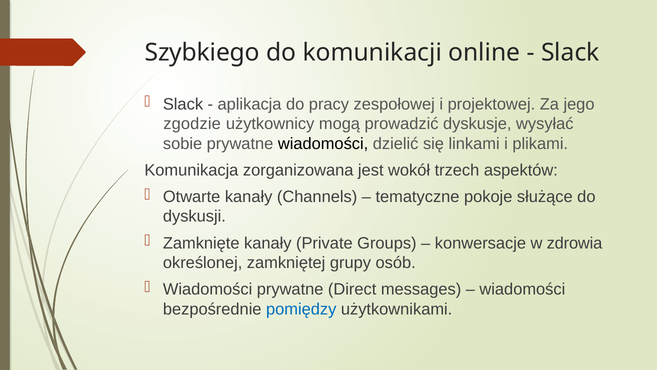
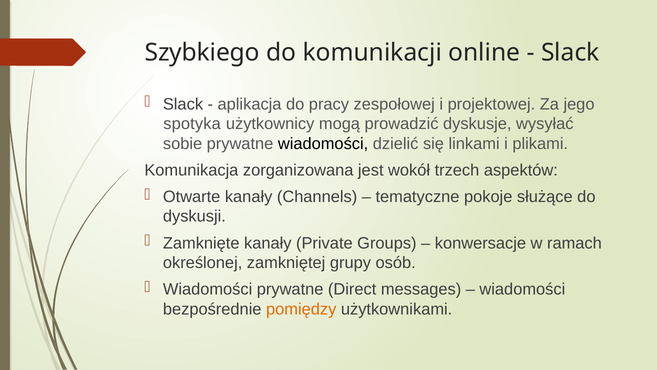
zgodzie: zgodzie -> spotyka
zdrowia: zdrowia -> ramach
pomiędzy colour: blue -> orange
